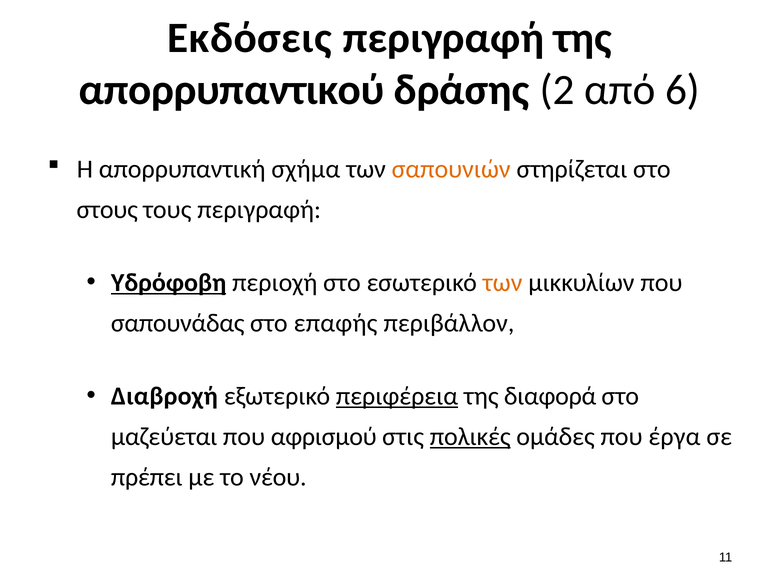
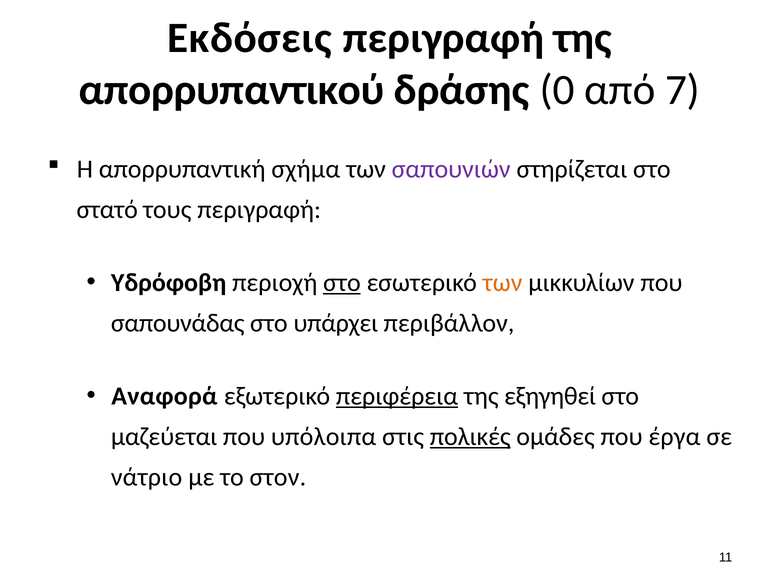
2: 2 -> 0
6: 6 -> 7
σαπουνιών colour: orange -> purple
στους: στους -> στατό
Υδρόφοβη underline: present -> none
στο at (342, 283) underline: none -> present
επαφής: επαφής -> υπάρχει
Διαβροχή: Διαβροχή -> Αναφορά
διαφορά: διαφορά -> εξηγηθεί
αφρισμού: αφρισμού -> υπόλοιπα
πρέπει: πρέπει -> νάτριο
νέου: νέου -> στον
